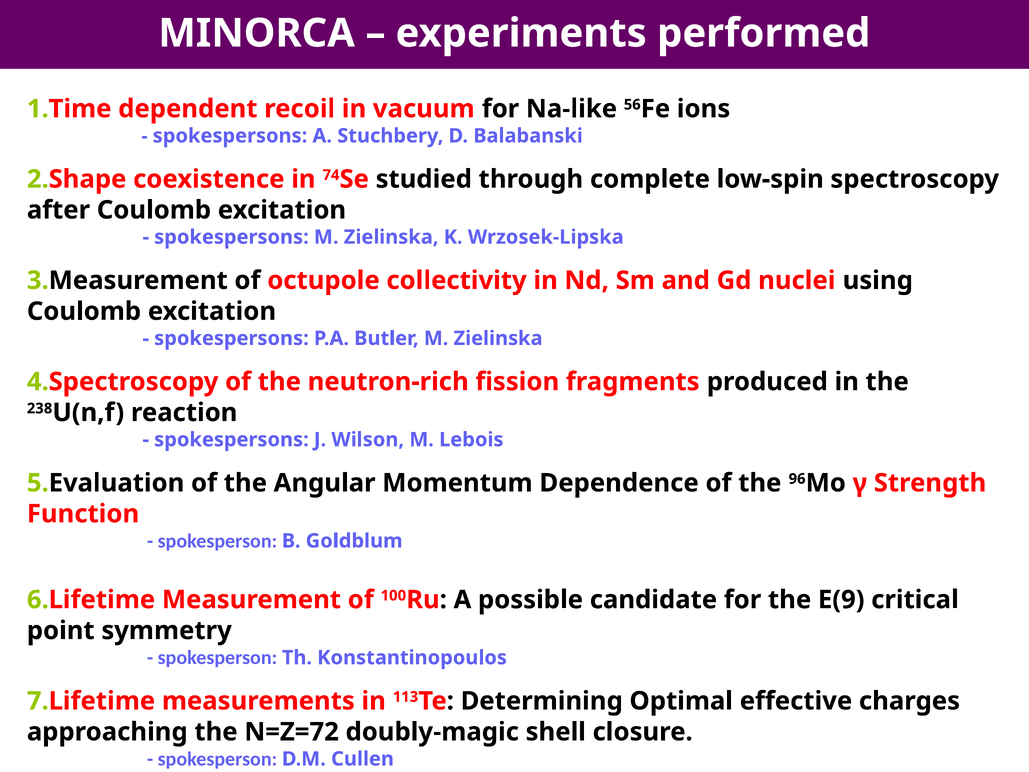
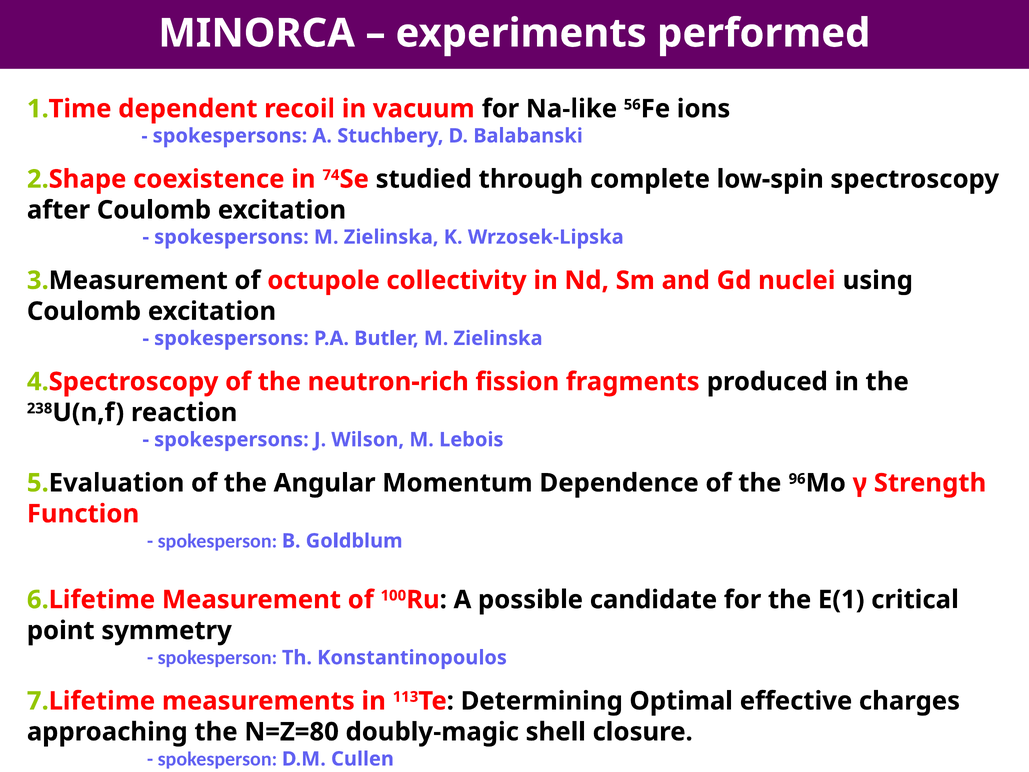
E(9: E(9 -> E(1
N=Z=72: N=Z=72 -> N=Z=80
